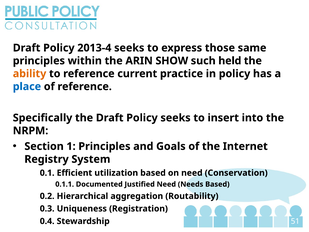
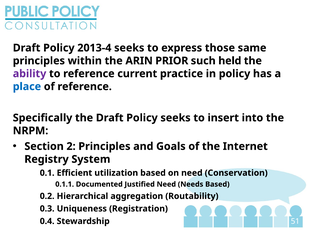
SHOW: SHOW -> PRIOR
ability colour: orange -> purple
1: 1 -> 2
